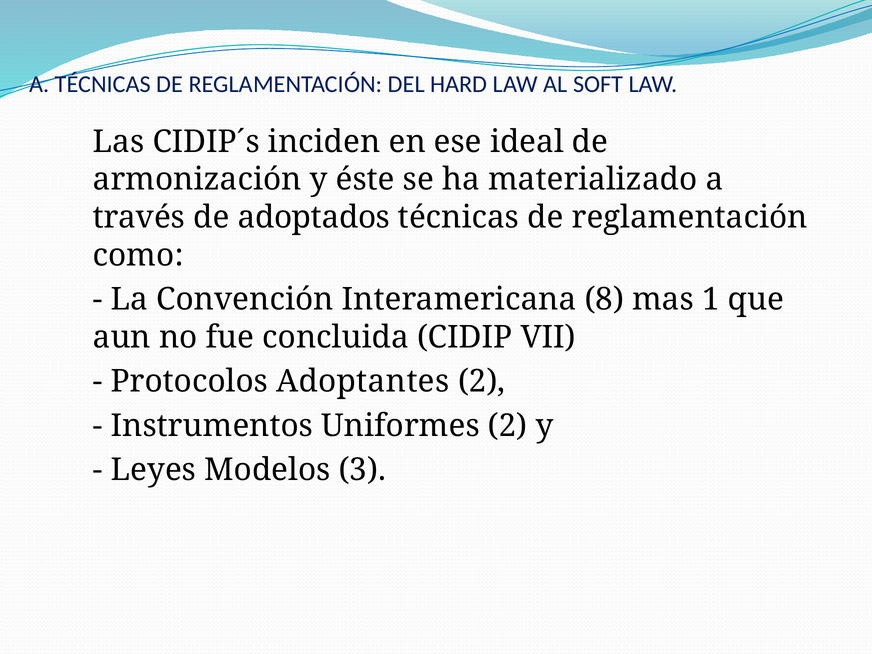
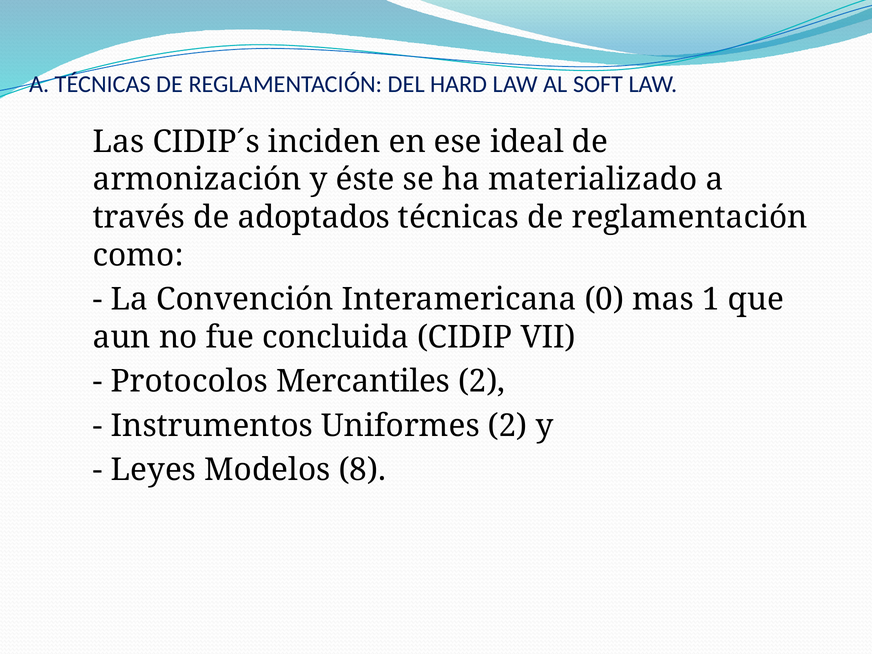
8: 8 -> 0
Adoptantes: Adoptantes -> Mercantiles
3: 3 -> 8
